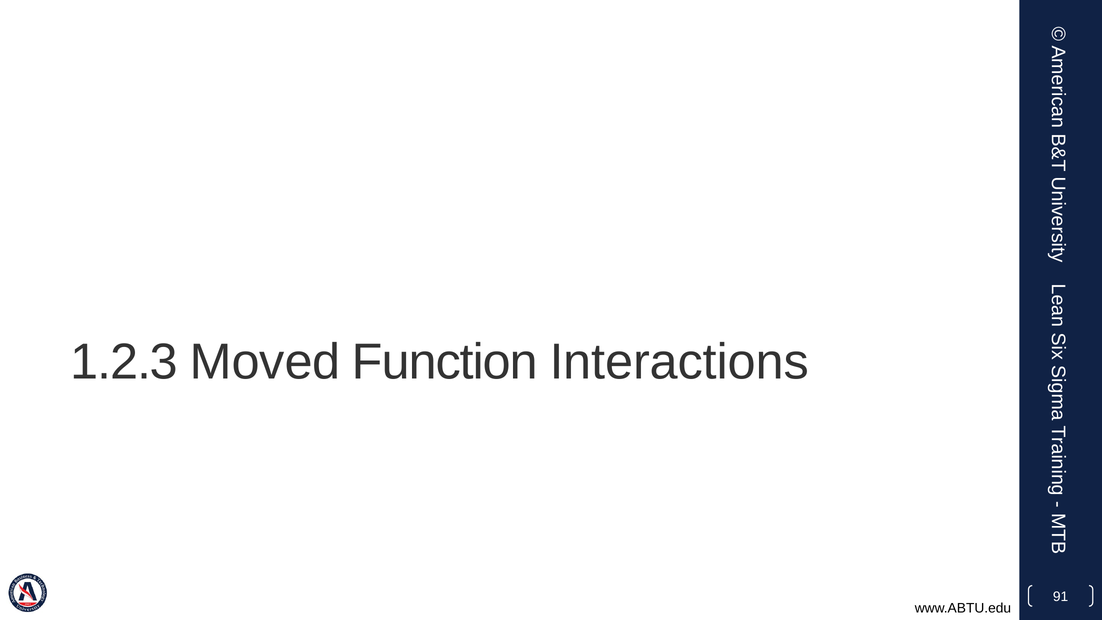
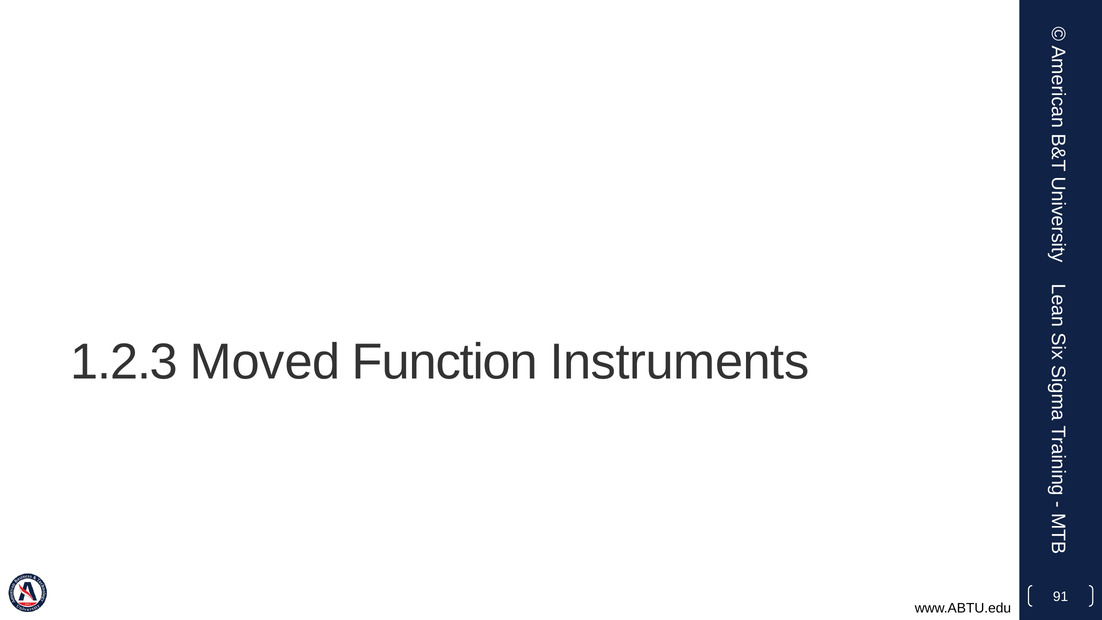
Interactions: Interactions -> Instruments
